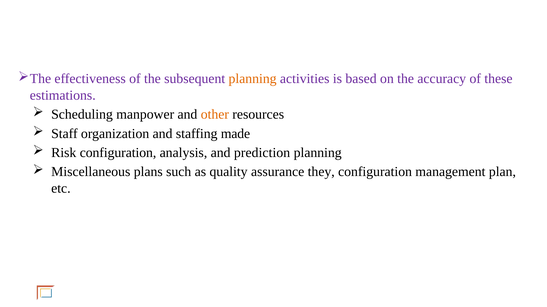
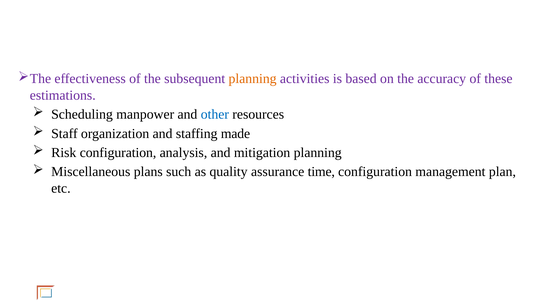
other colour: orange -> blue
prediction: prediction -> mitigation
they: they -> time
